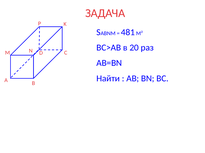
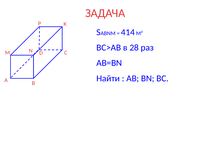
481: 481 -> 414
20: 20 -> 28
